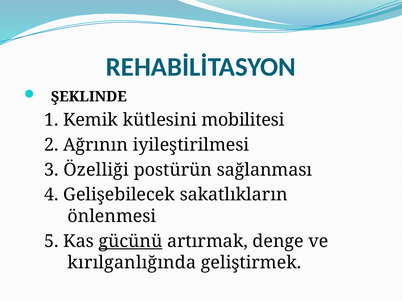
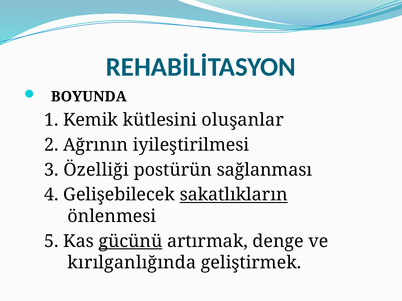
ŞEKLINDE: ŞEKLINDE -> BOYUNDA
mobilitesi: mobilitesi -> oluşanlar
sakatlıkların underline: none -> present
